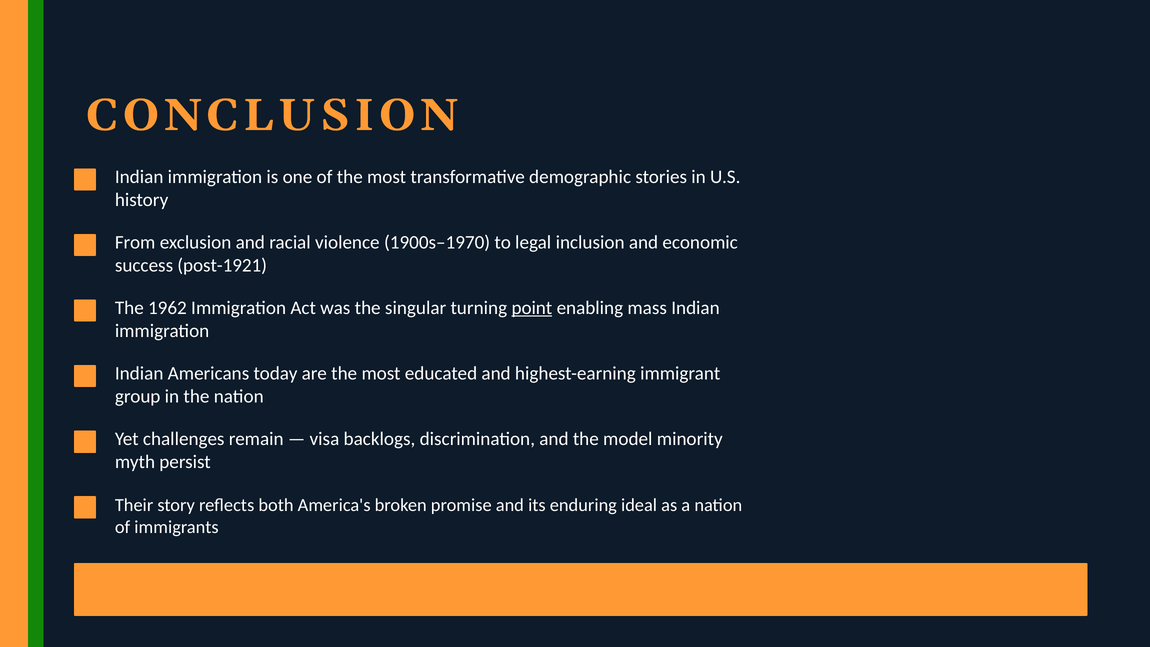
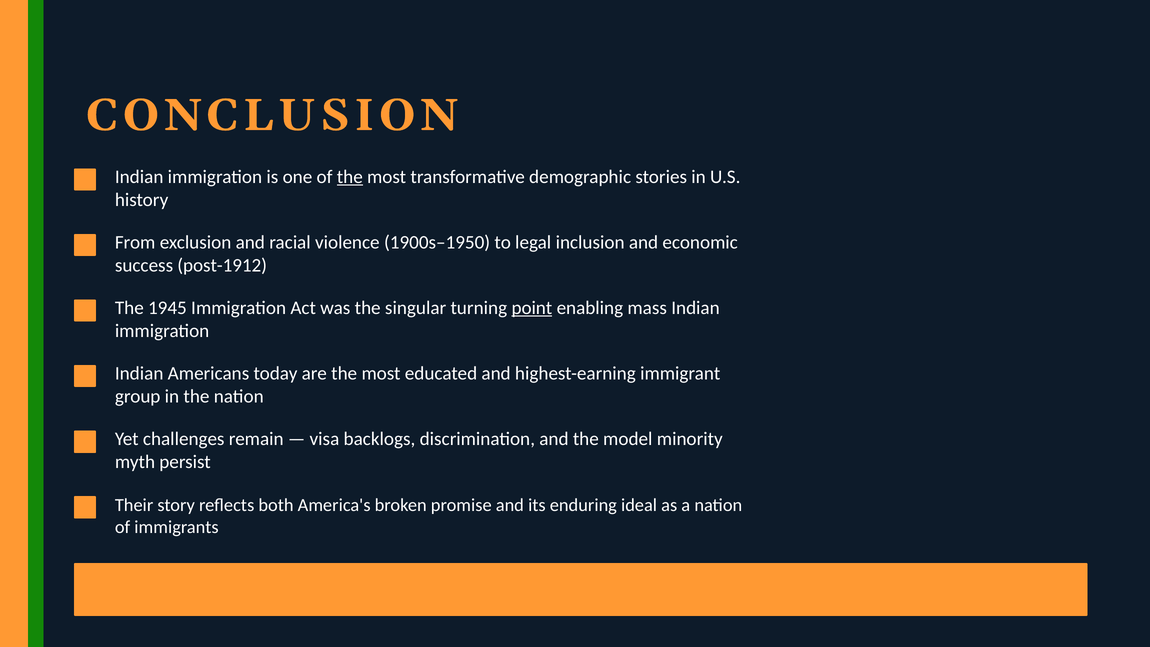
the at (350, 177) underline: none -> present
1900s–1970: 1900s–1970 -> 1900s–1950
post-1921: post-1921 -> post-1912
1962: 1962 -> 1945
